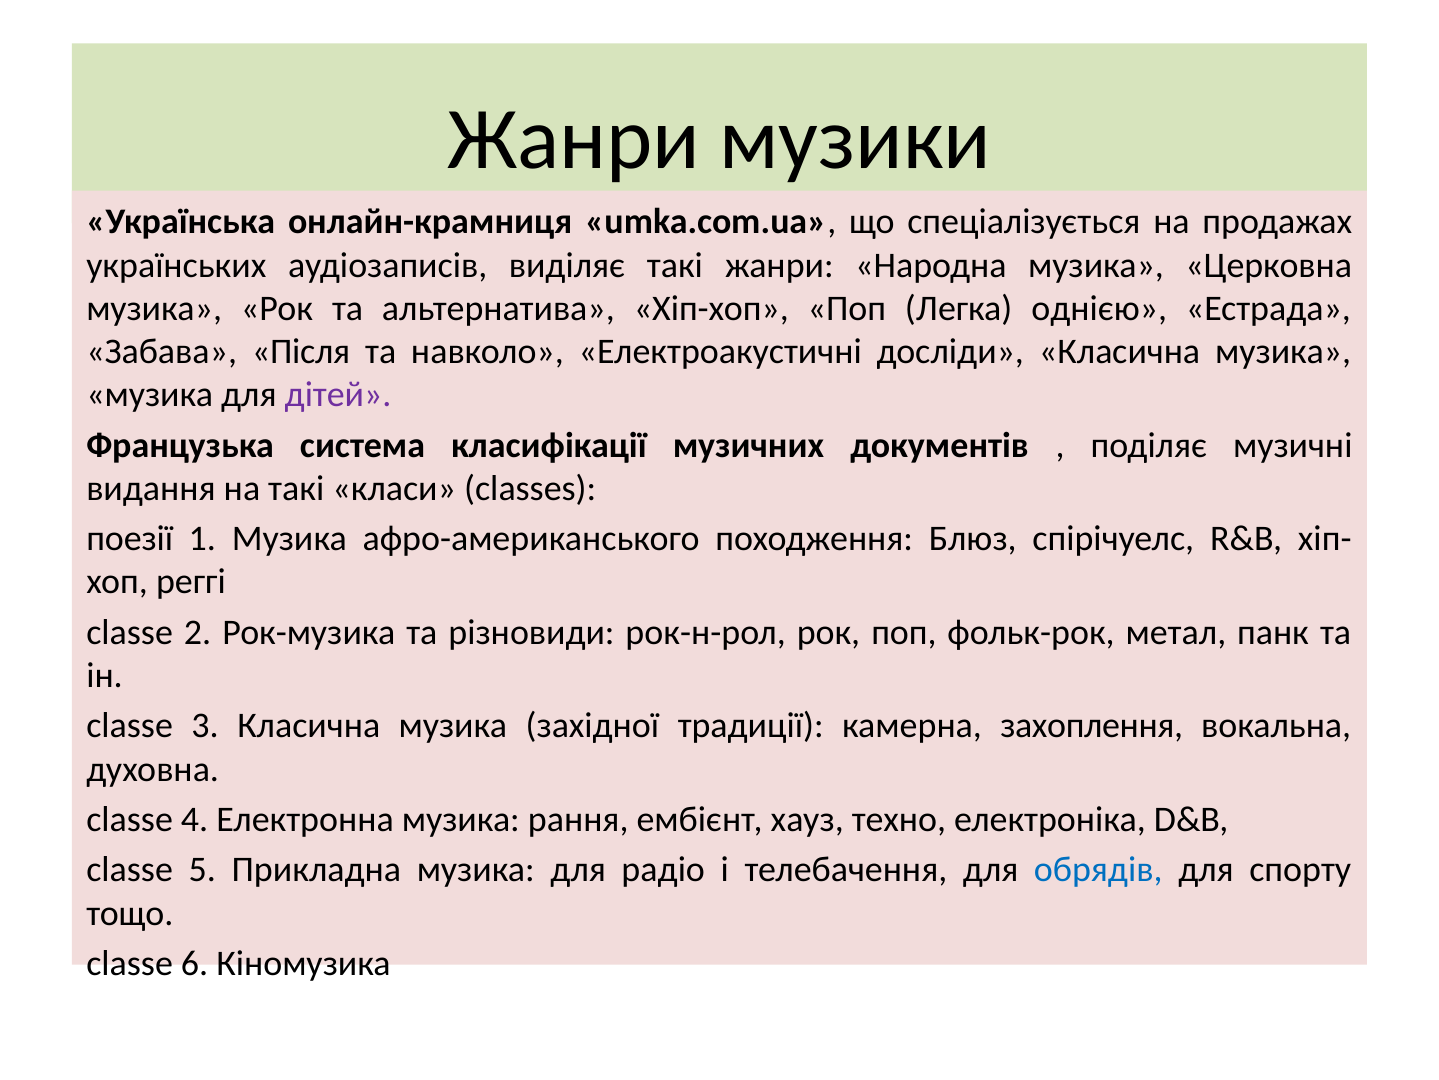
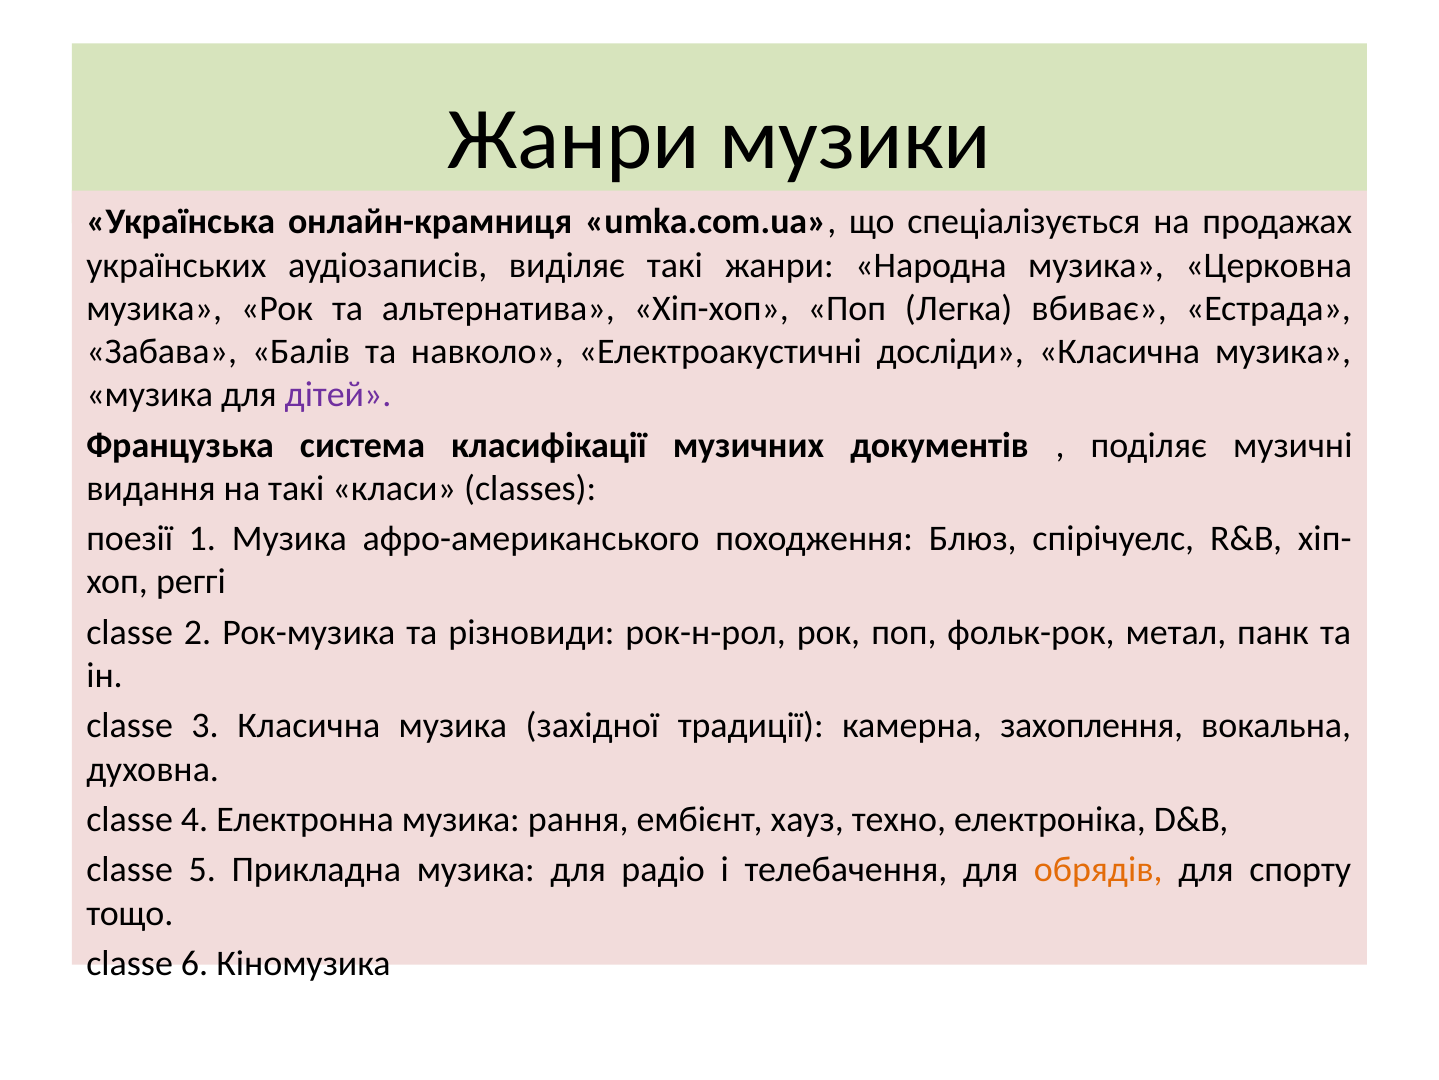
однією: однією -> вбиває
Після: Після -> Балів
обрядів colour: blue -> orange
